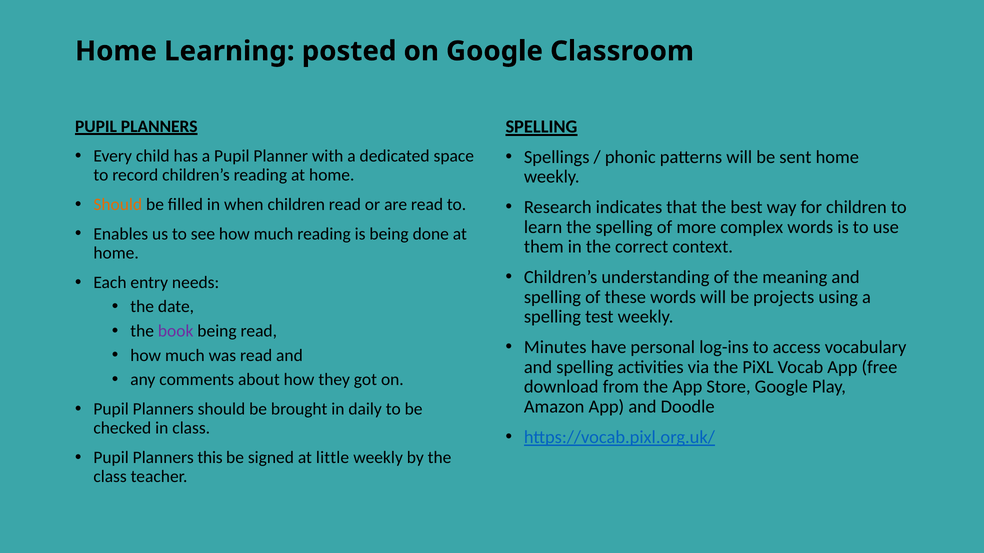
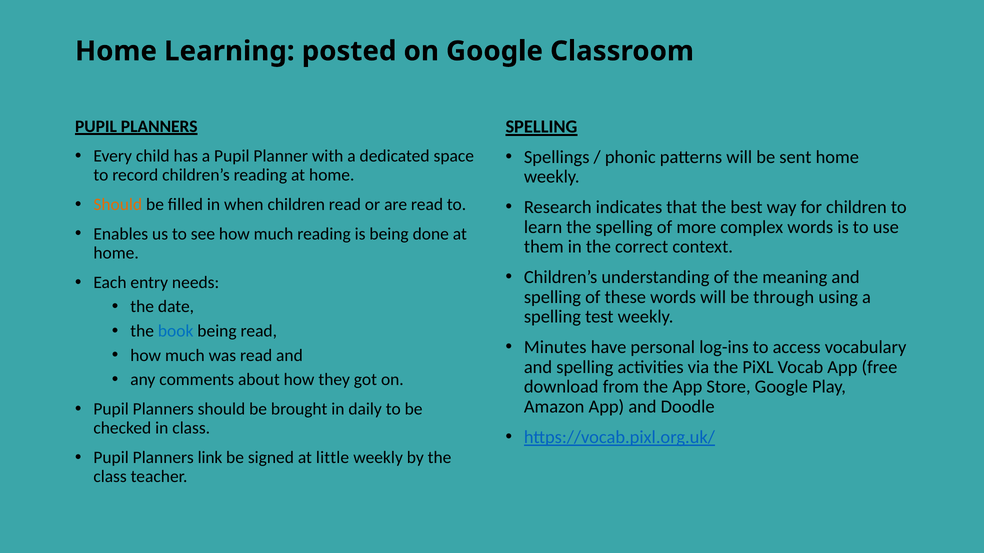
projects: projects -> through
book colour: purple -> blue
this: this -> link
